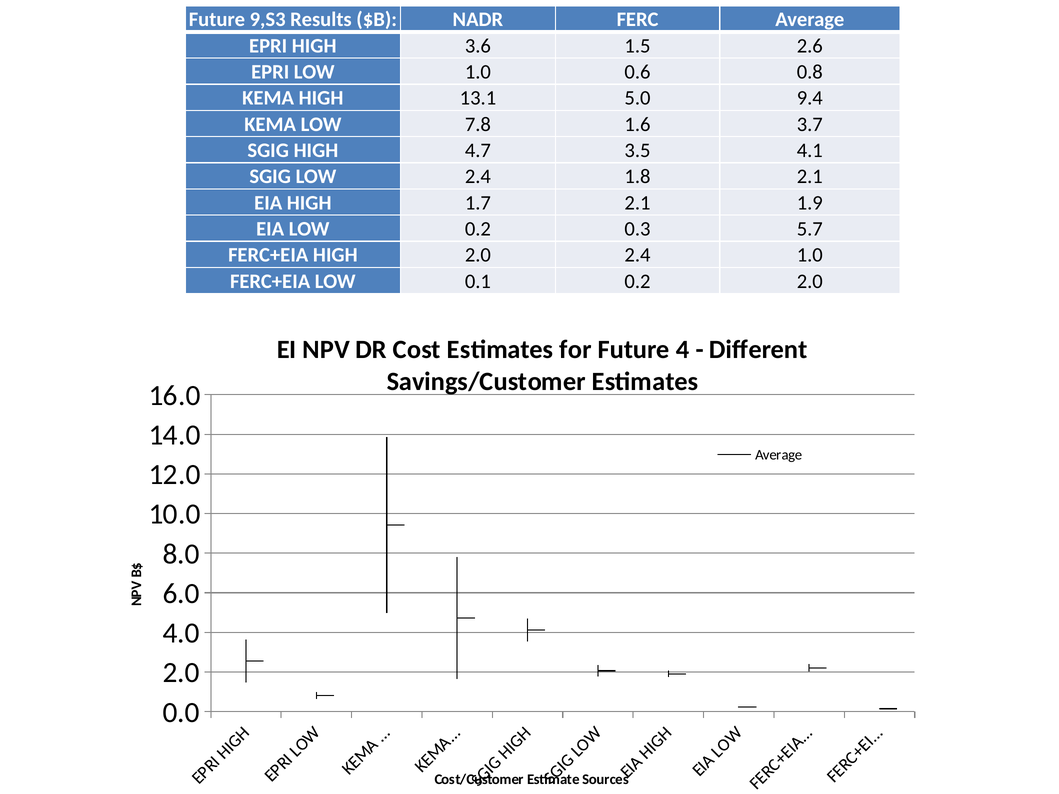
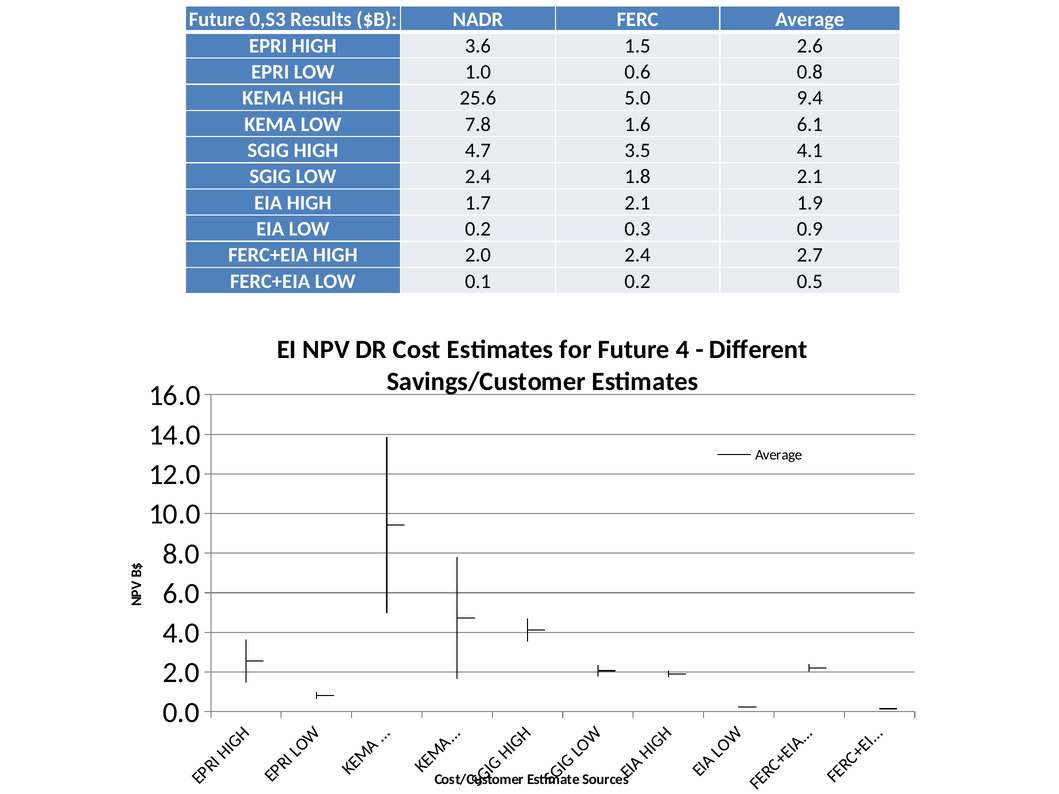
9,S3: 9,S3 -> 0,S3
13.1: 13.1 -> 25.6
3.7: 3.7 -> 6.1
5.7: 5.7 -> 0.9
2.4 1.0: 1.0 -> 2.7
0.2 2.0: 2.0 -> 0.5
